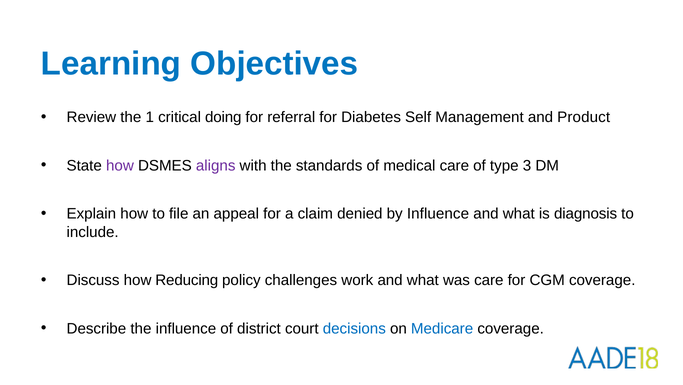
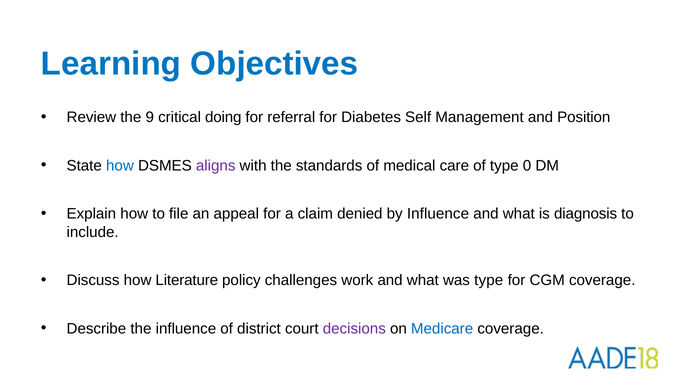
1: 1 -> 9
Product: Product -> Position
how at (120, 165) colour: purple -> blue
3: 3 -> 0
Reducing: Reducing -> Literature
was care: care -> type
decisions colour: blue -> purple
